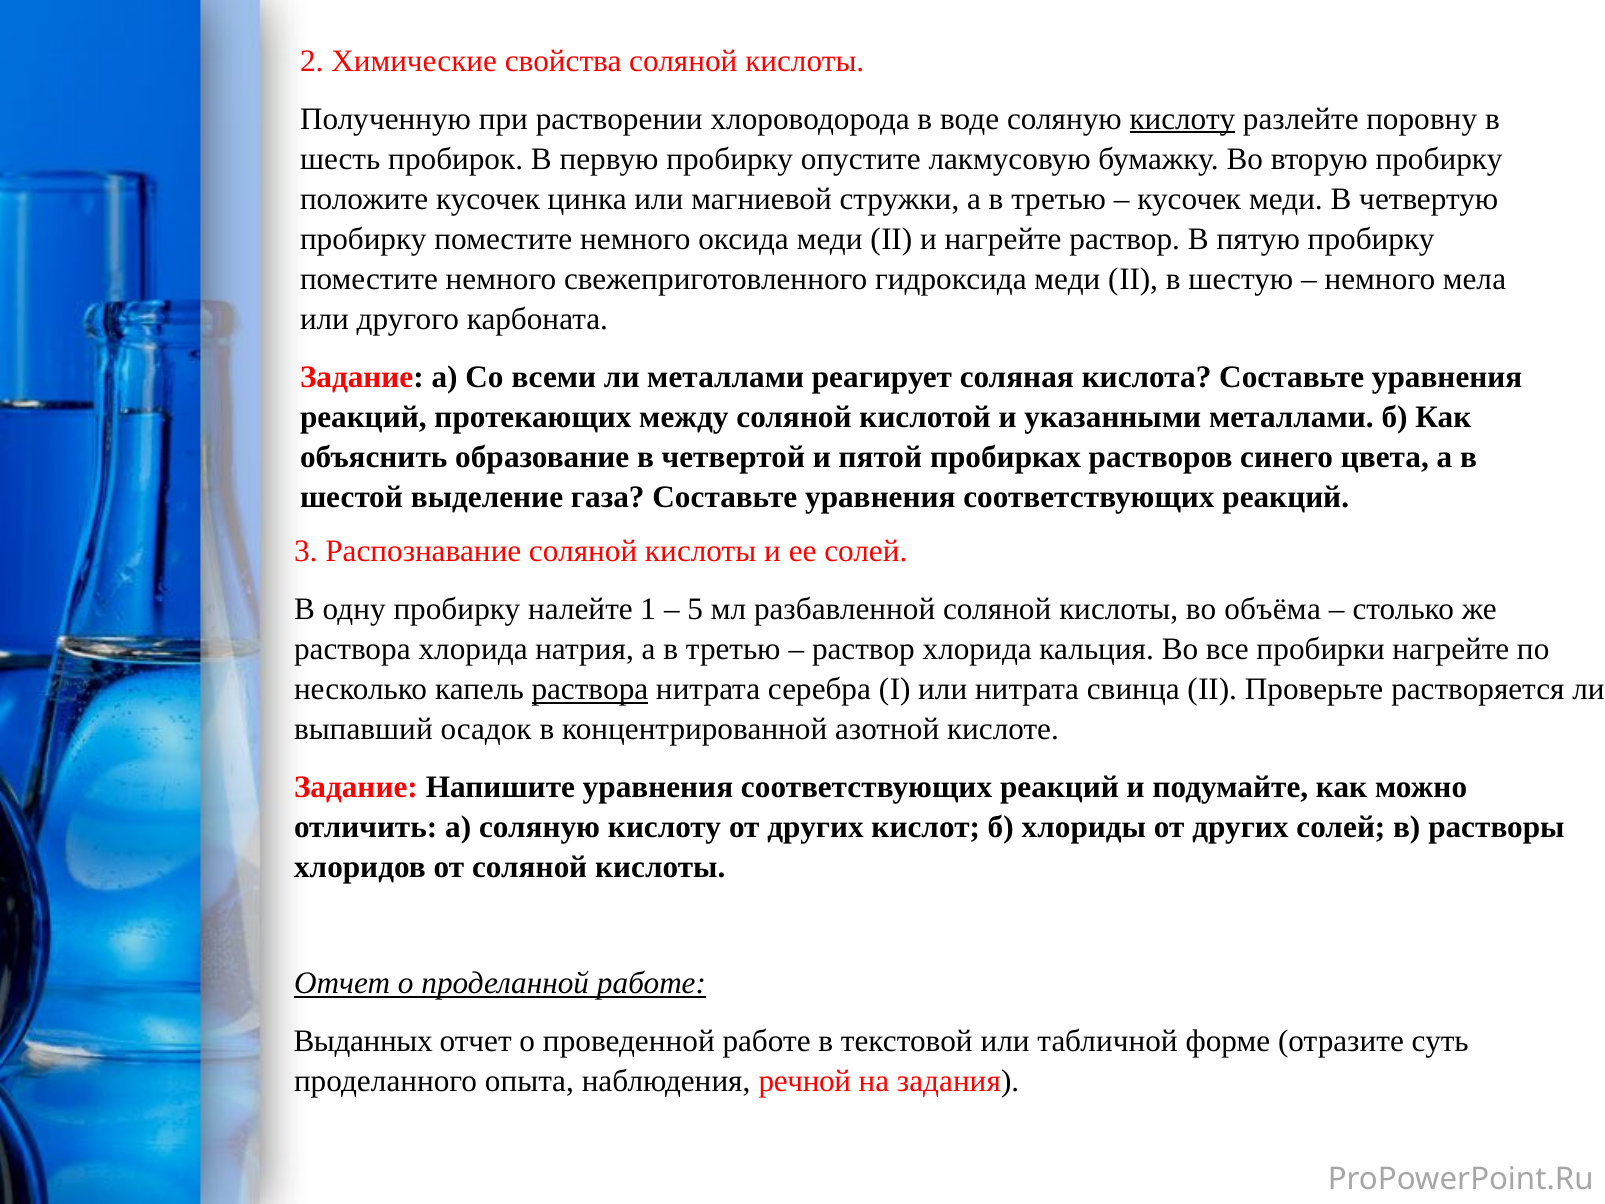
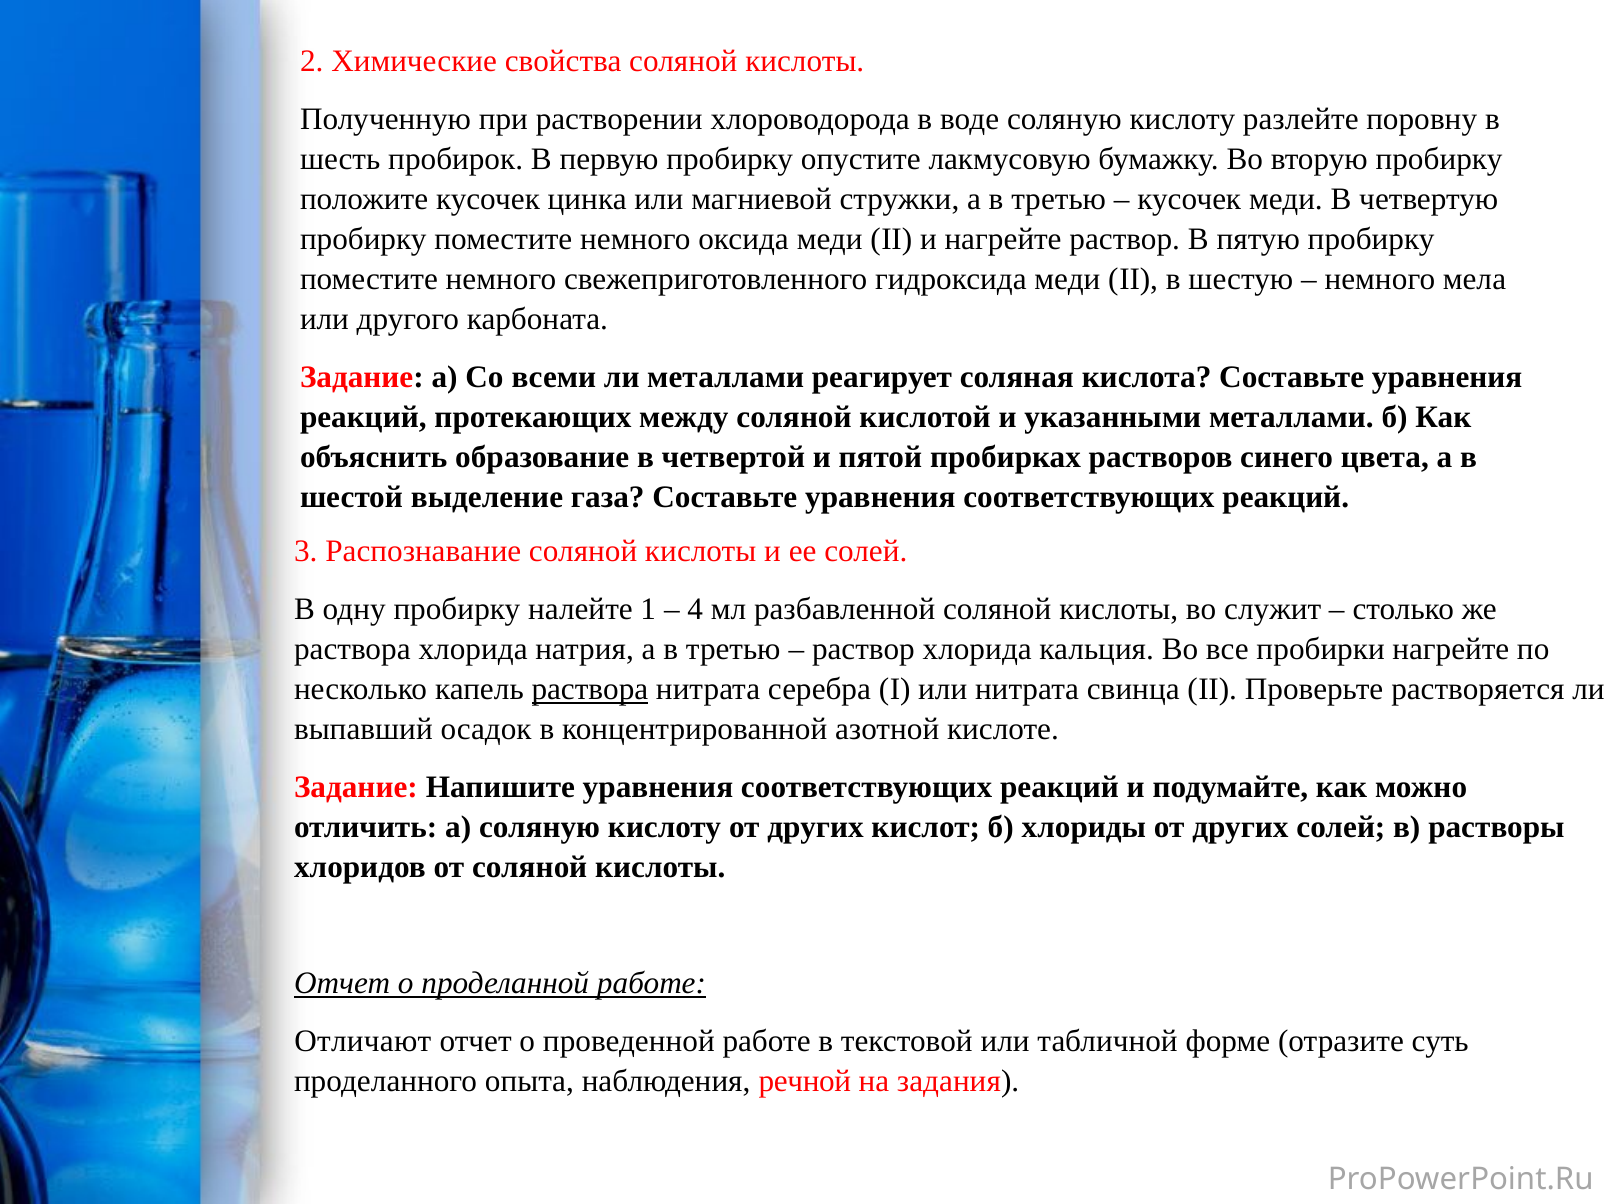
кислоту at (1182, 119) underline: present -> none
5: 5 -> 4
объёма: объёма -> служит
Выданных: Выданных -> Отличают
